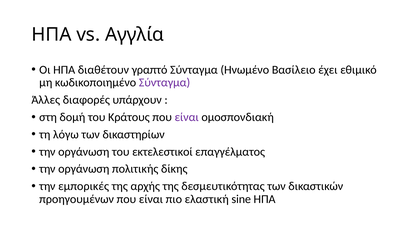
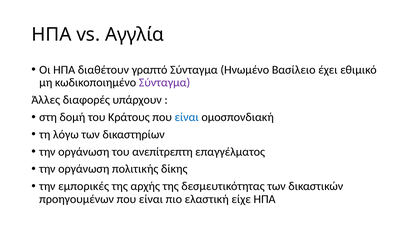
είναι at (187, 117) colour: purple -> blue
εκτελεστικοί: εκτελεστικοί -> ανεπίτρεπτη
sine: sine -> είχε
